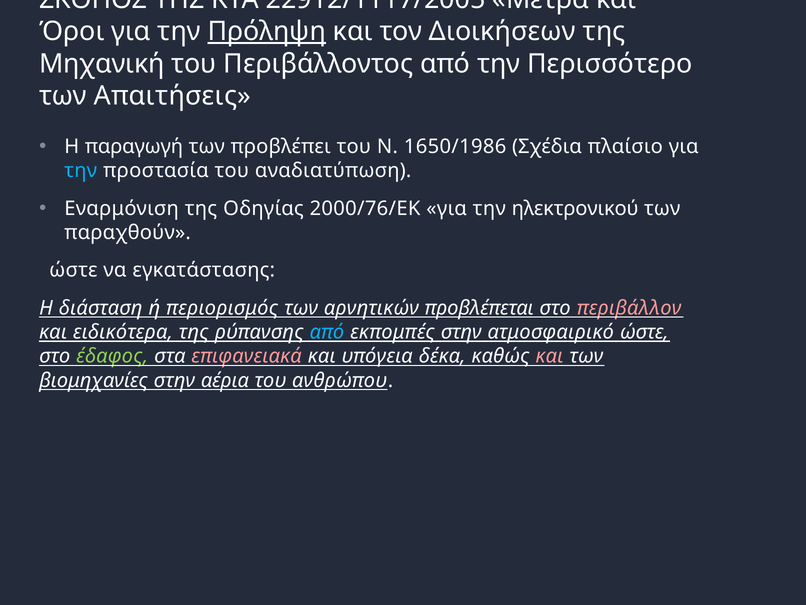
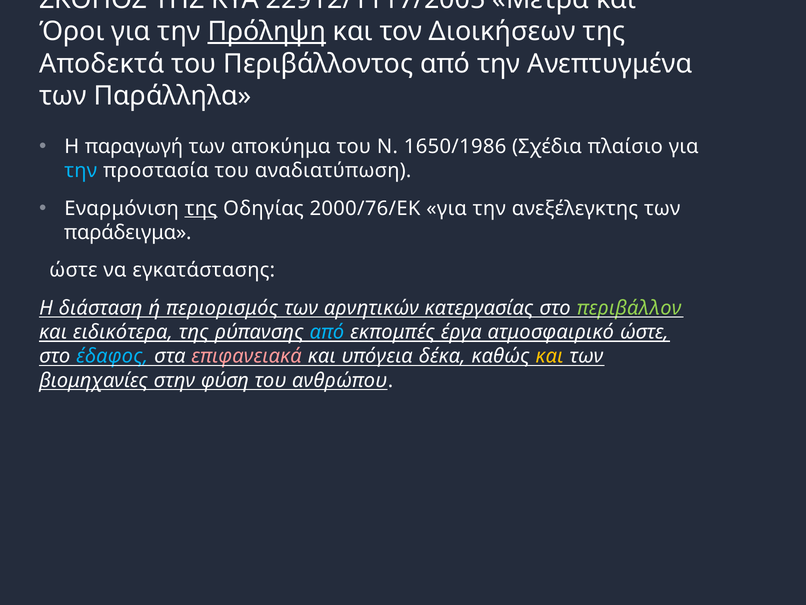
Μηχανική: Μηχανική -> Αποδεκτά
Περισσότερο: Περισσότερο -> Ανεπτυγμένα
Απαιτήσεις: Απαιτήσεις -> Παράλληλα
προβλέπει: προβλέπει -> αποκύημα
της at (201, 208) underline: none -> present
ηλεκτρονικού: ηλεκτρονικού -> ανεξέλεγκτης
παραχθούν: παραχθούν -> παράδειγμα
προβλέπεται: προβλέπεται -> κατεργασίας
περιβάλλον colour: pink -> light green
εκπομπές στην: στην -> έργα
έδαφος colour: light green -> light blue
και at (549, 356) colour: pink -> yellow
αέρια: αέρια -> φύση
